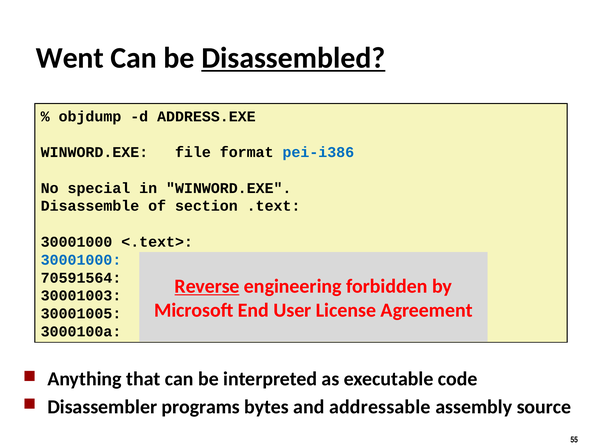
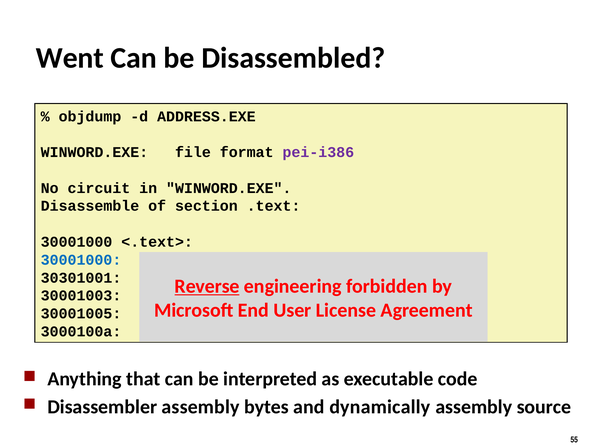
Disassembled underline: present -> none
pei-i386 colour: blue -> purple
special: special -> circuit
70591564: 70591564 -> 30301001
Disassembler programs: programs -> assembly
addressable: addressable -> dynamically
